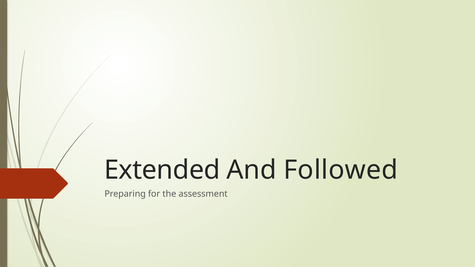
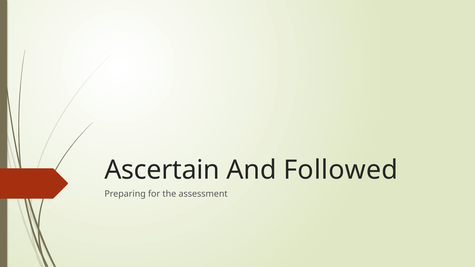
Extended: Extended -> Ascertain
